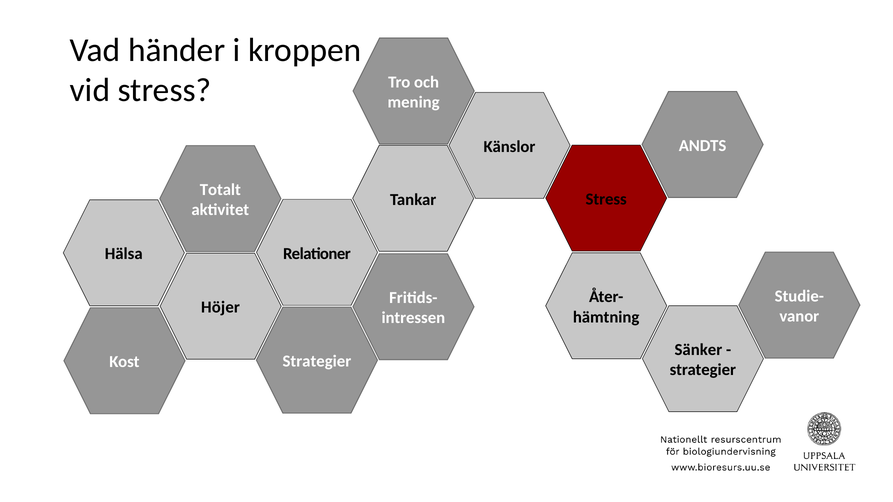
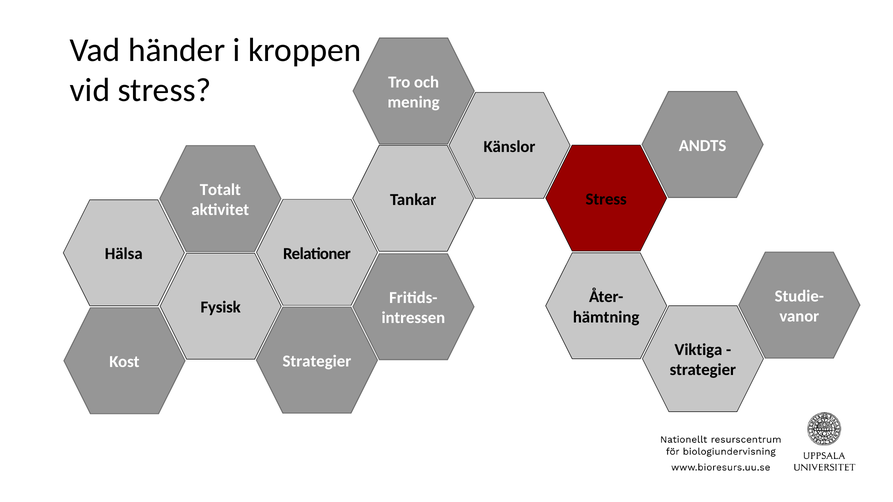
Höjer: Höjer -> Fysisk
Sänker: Sänker -> Viktiga
